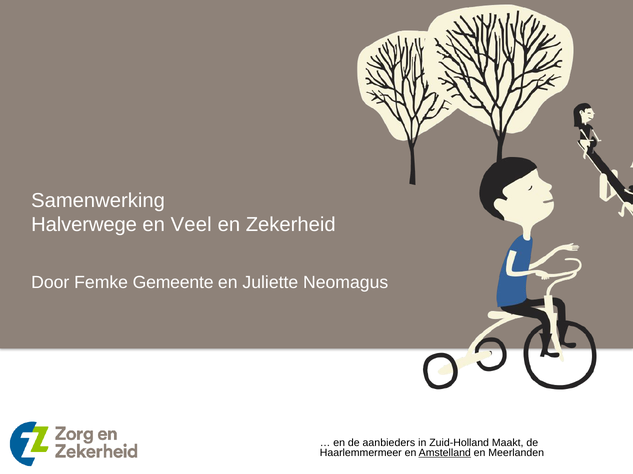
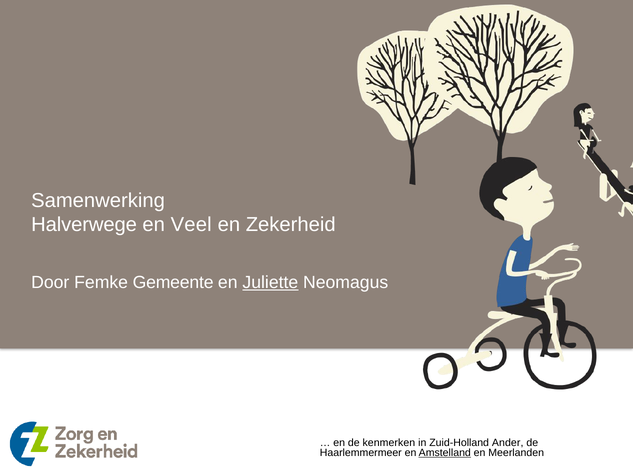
Juliette underline: none -> present
Ondersteuning: Ondersteuning -> Afgevaardigde
aanbieders: aanbieders -> kenmerken
Maakt: Maakt -> Ander
